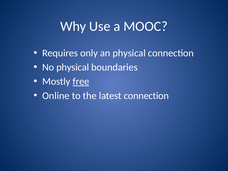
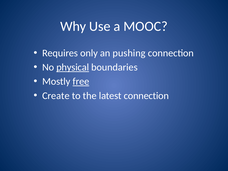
an physical: physical -> pushing
physical at (73, 67) underline: none -> present
Online: Online -> Create
